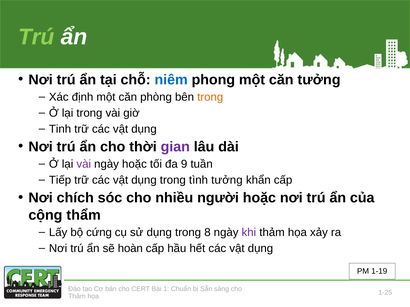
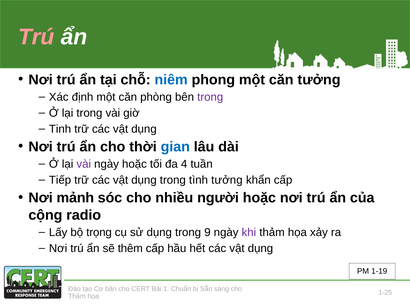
Trú at (36, 37) colour: light green -> pink
trong at (210, 97) colour: orange -> purple
gian colour: purple -> blue
9: 9 -> 4
chích: chích -> mảnh
thẩm: thẩm -> radio
cứng: cứng -> trọng
8: 8 -> 9
hoàn: hoàn -> thêm
